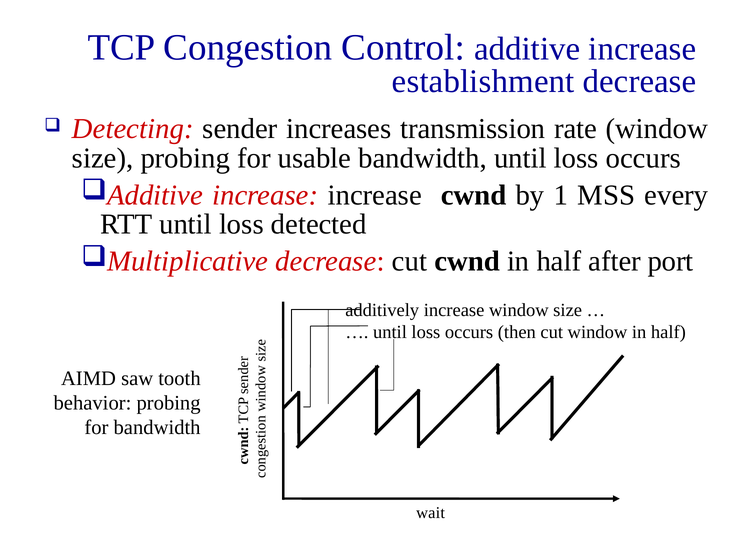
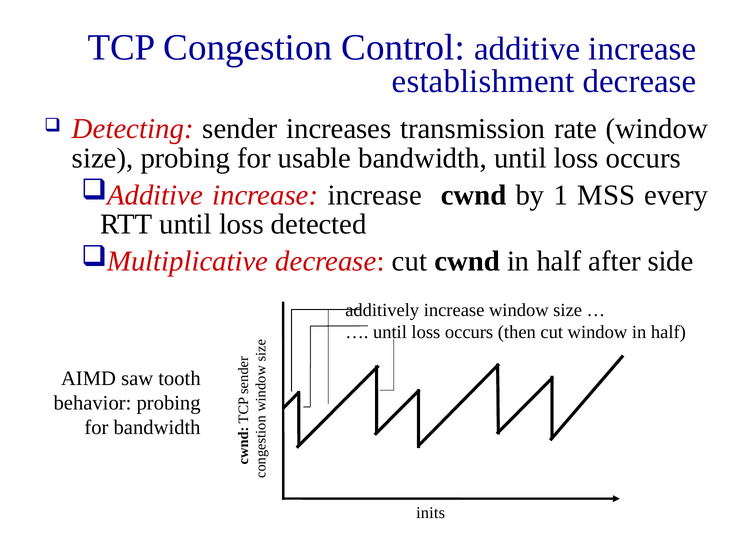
port: port -> side
wait: wait -> inits
